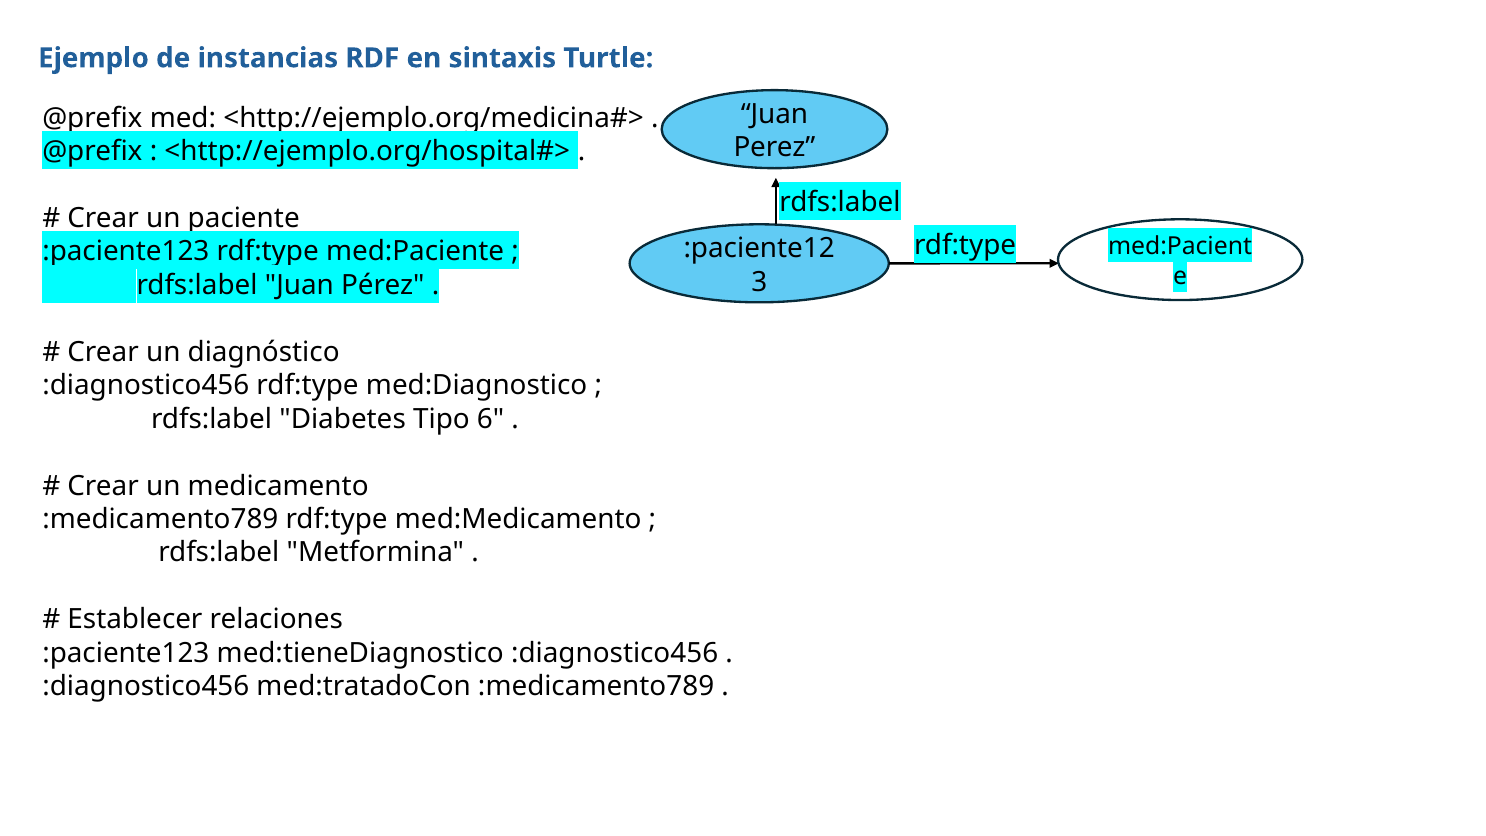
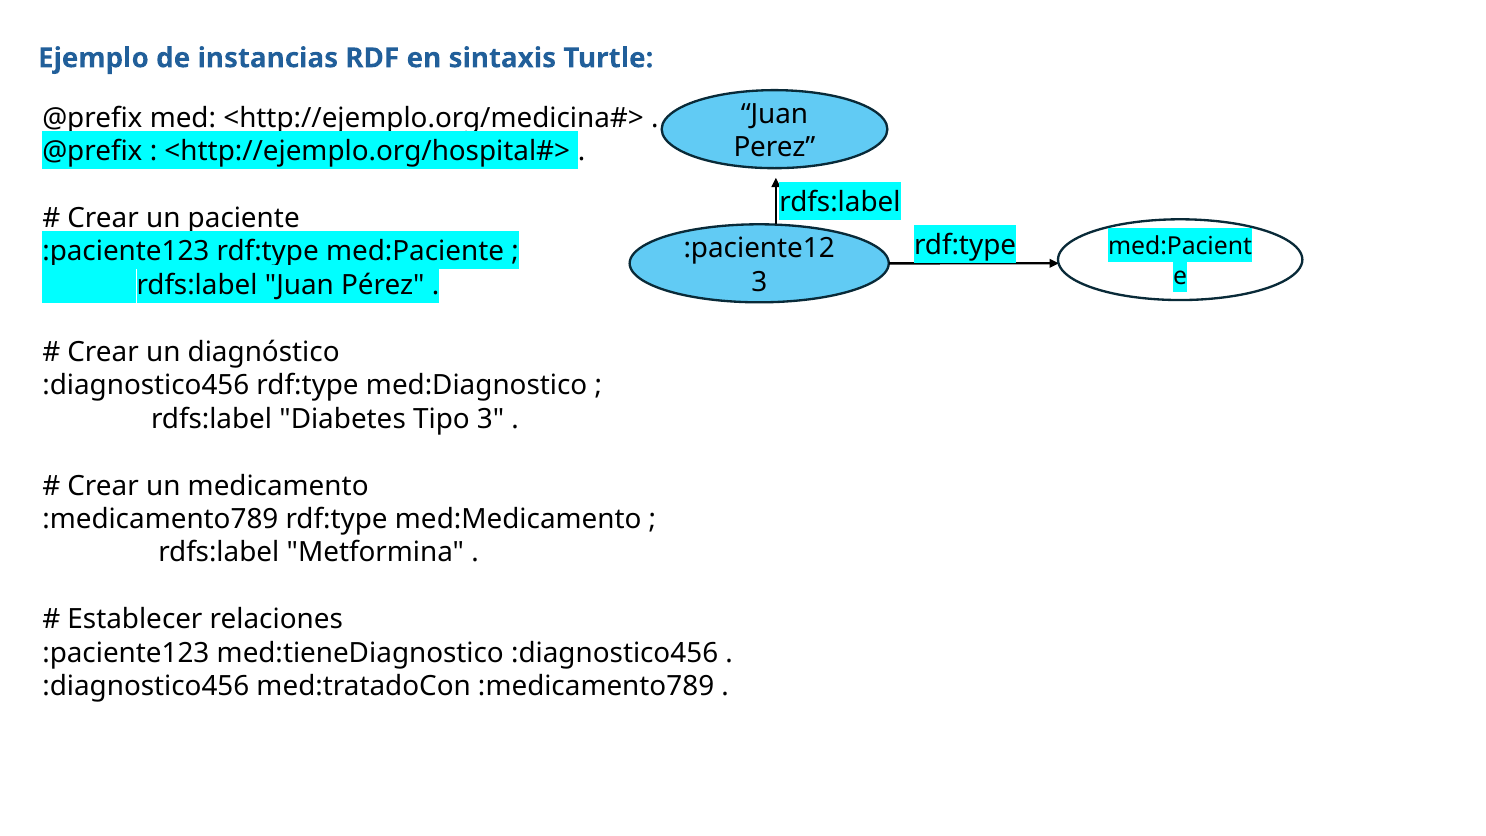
Tipo 6: 6 -> 3
